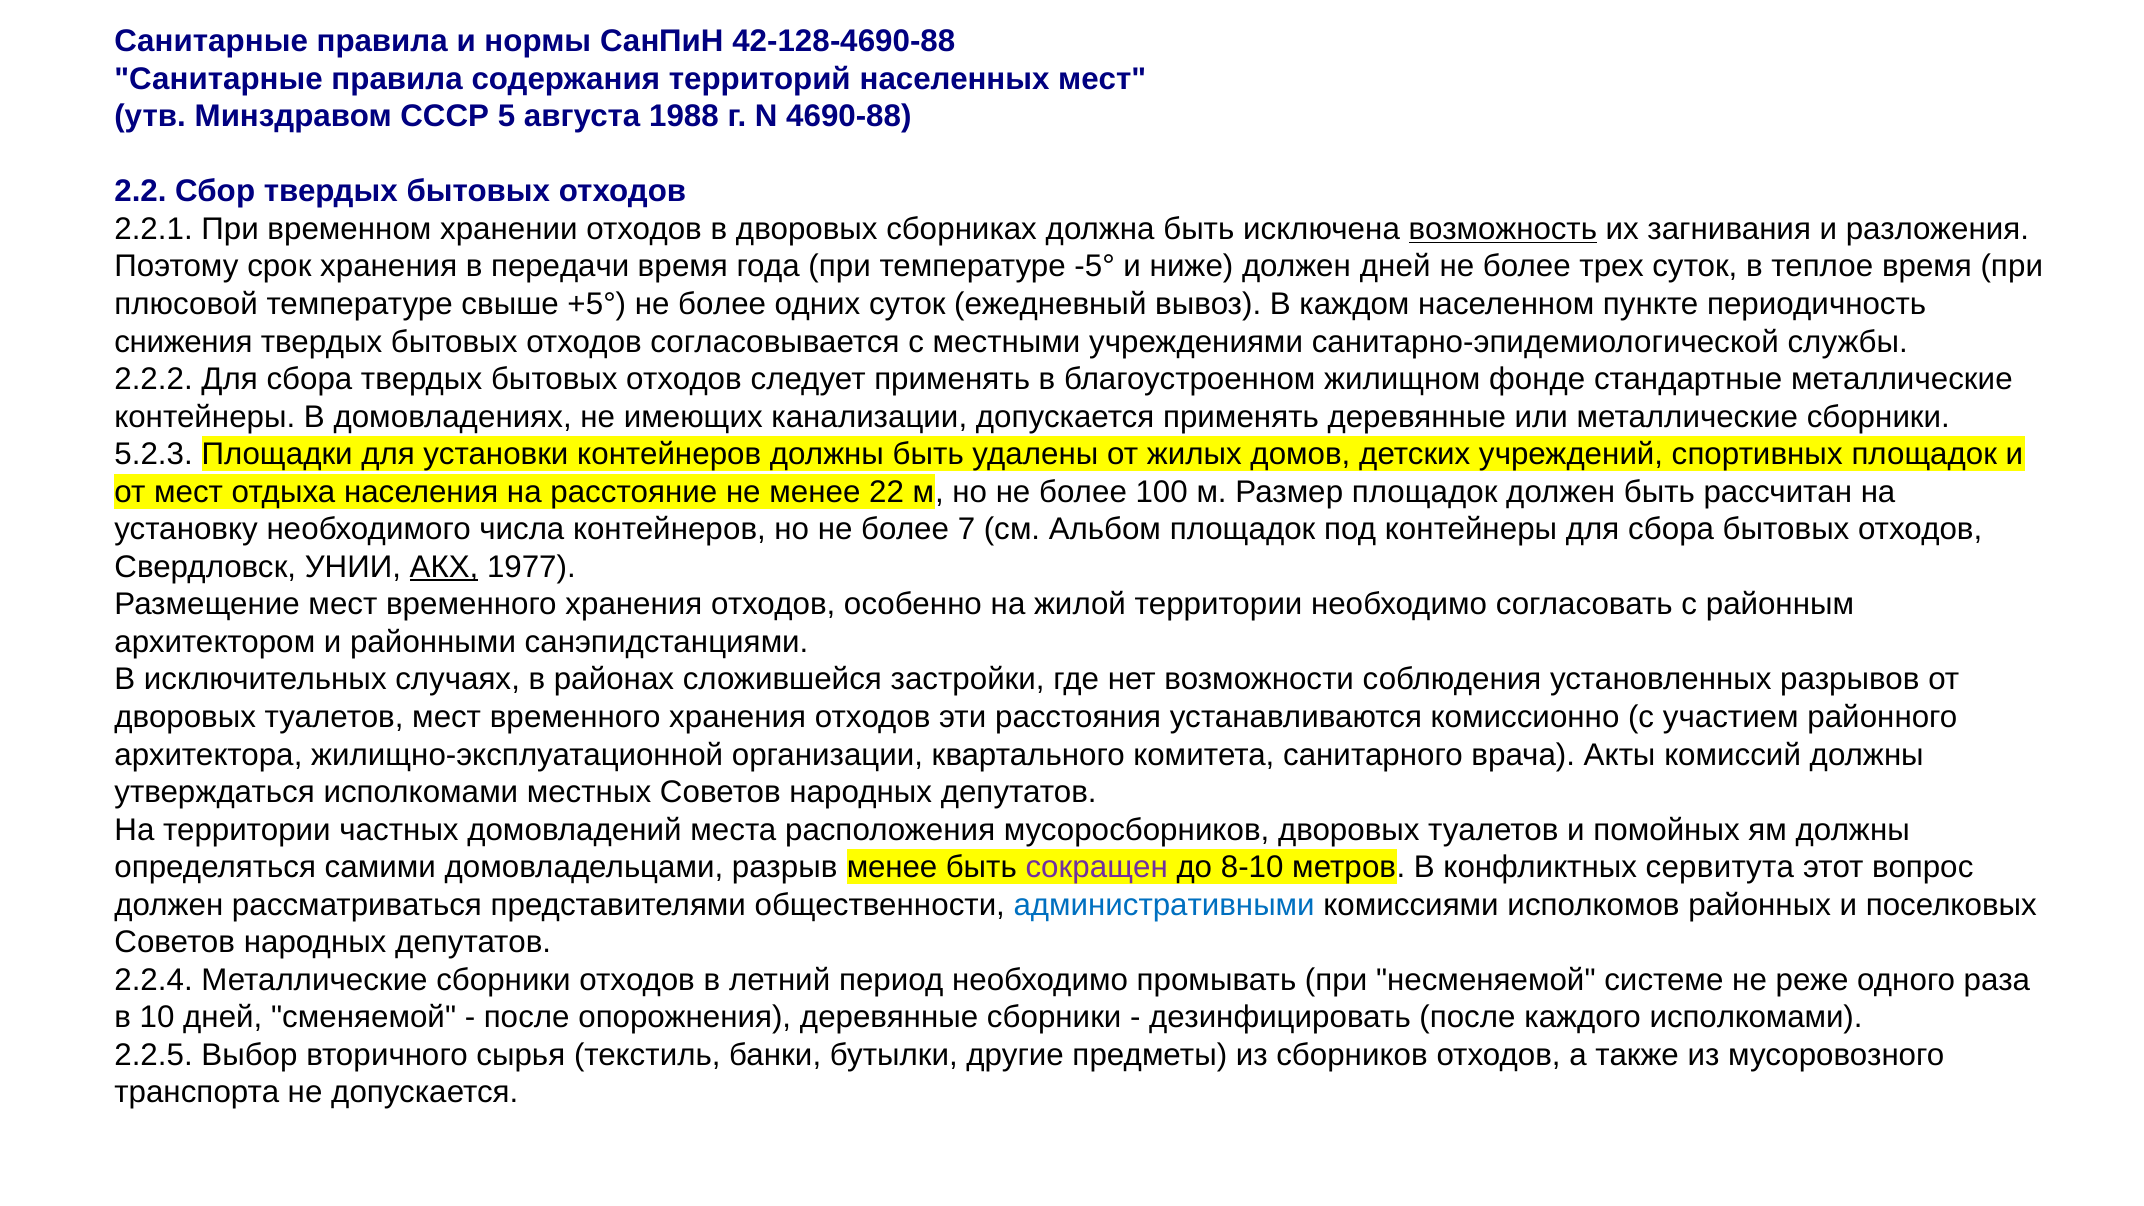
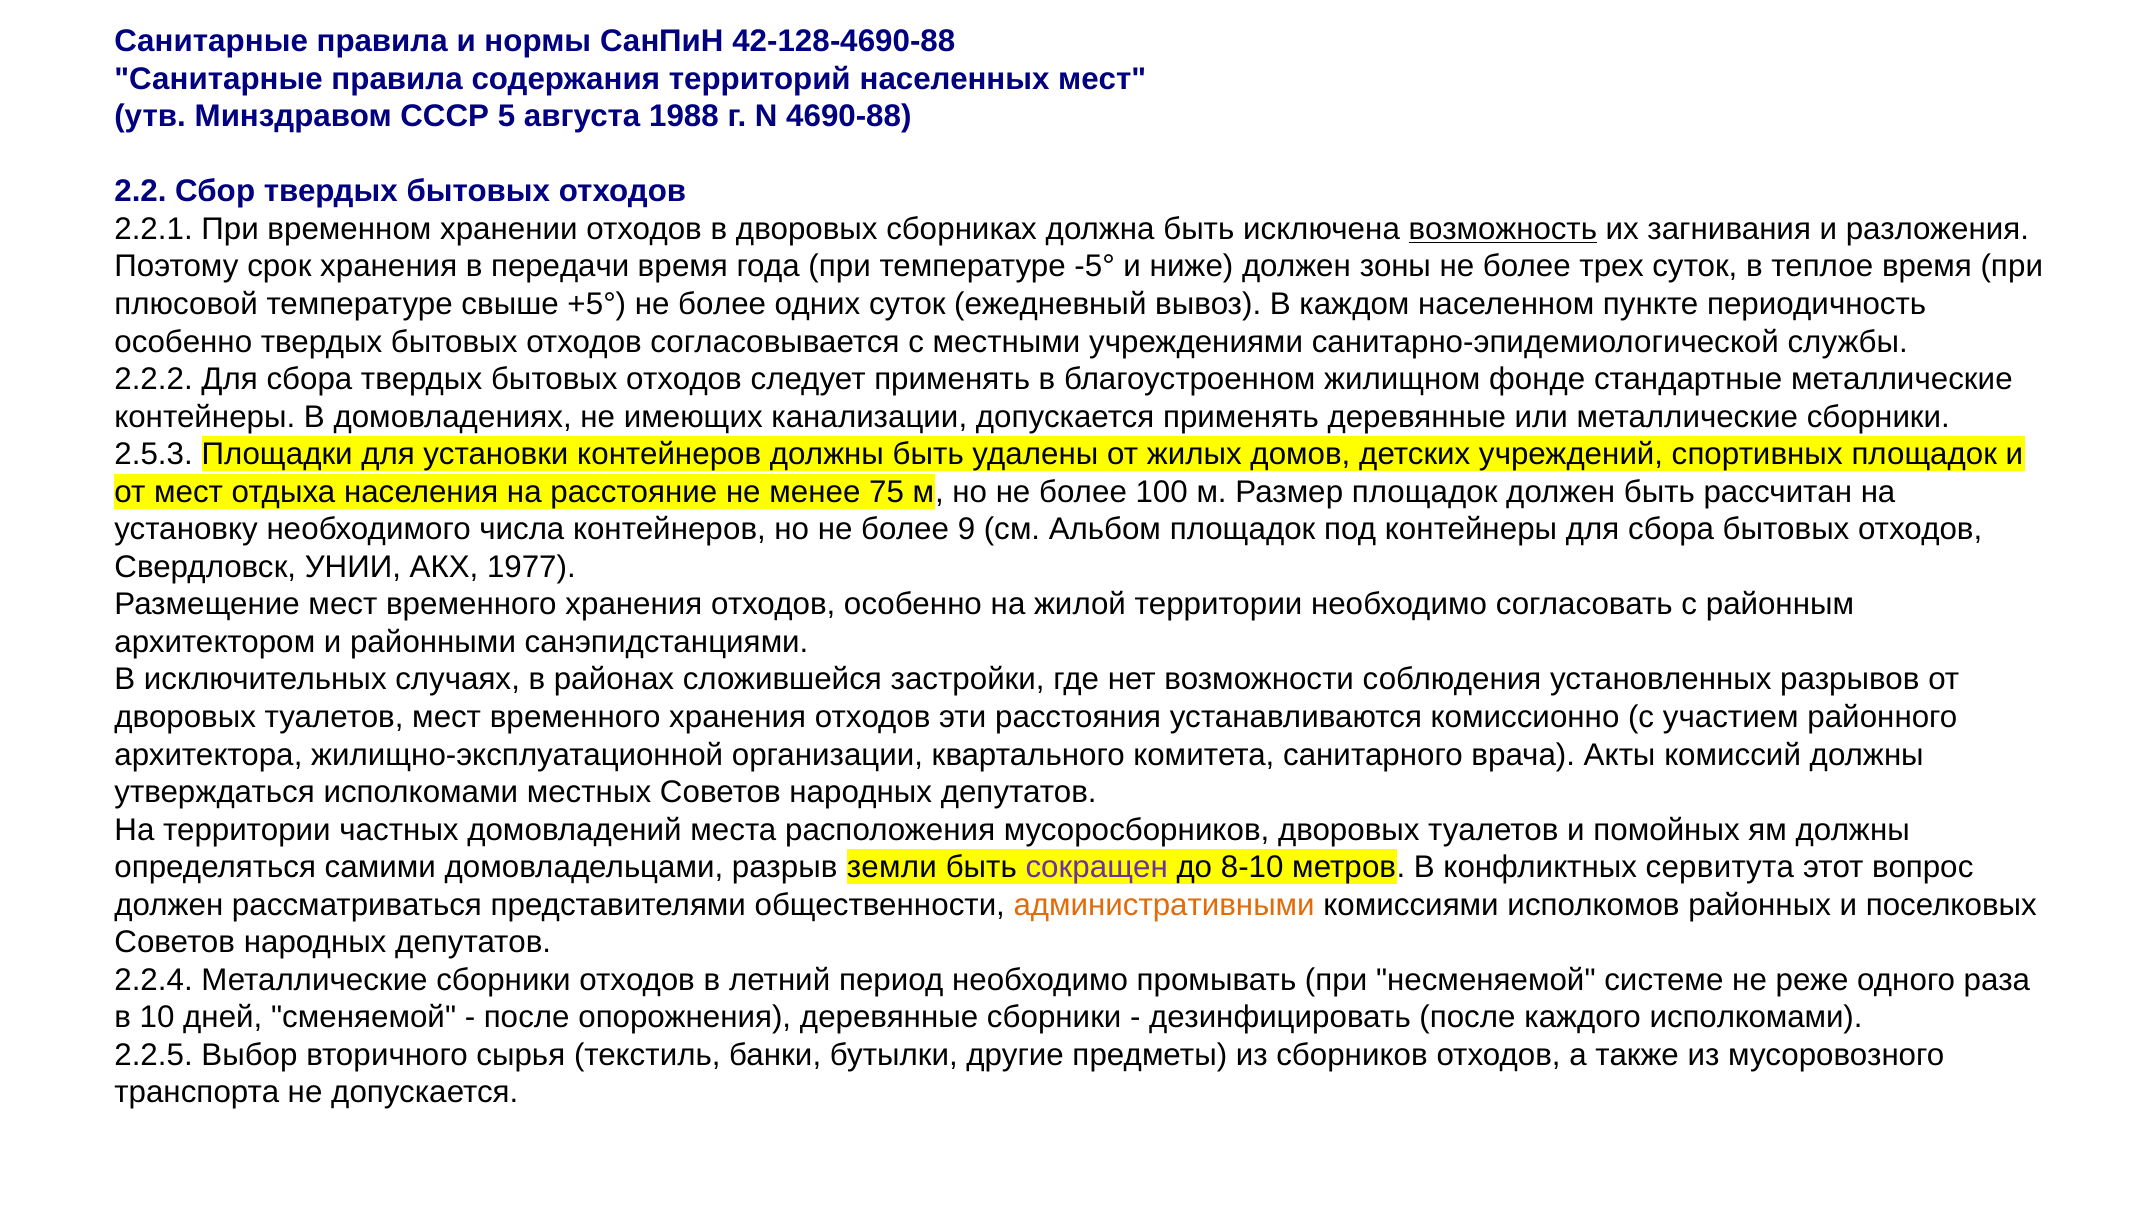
должен дней: дней -> зоны
снижения at (183, 342): снижения -> особенно
5.2.3: 5.2.3 -> 2.5.3
22: 22 -> 75
7: 7 -> 9
АКХ underline: present -> none
разрыв менее: менее -> земли
административными colour: blue -> orange
